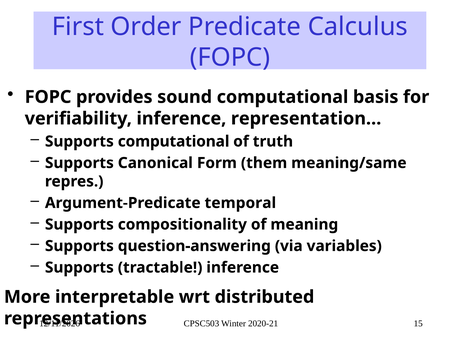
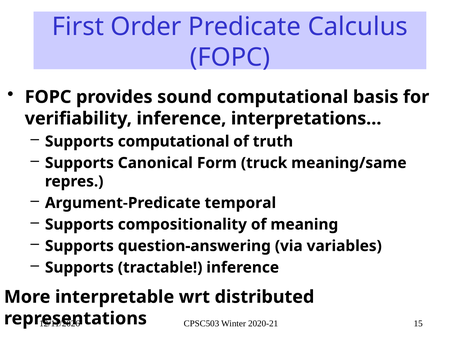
representation…: representation… -> interpretations…
them: them -> truck
